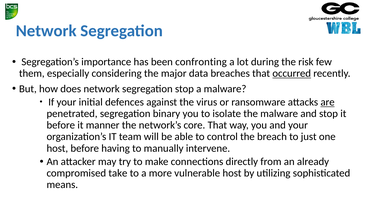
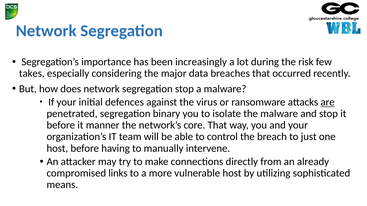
confronting: confronting -> increasingly
them: them -> takes
occurred underline: present -> none
take: take -> links
